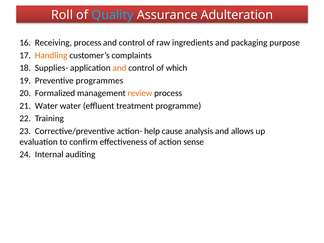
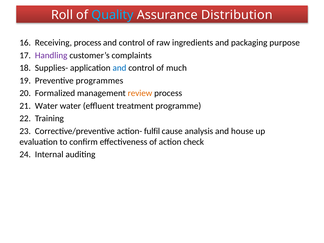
Adulteration: Adulteration -> Distribution
Handling colour: orange -> purple
and at (119, 68) colour: orange -> blue
which: which -> much
help: help -> fulfil
allows: allows -> house
sense: sense -> check
